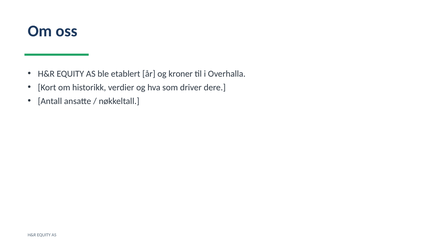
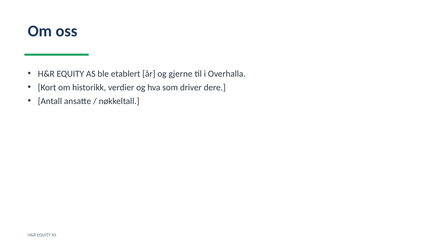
kroner: kroner -> gjerne
